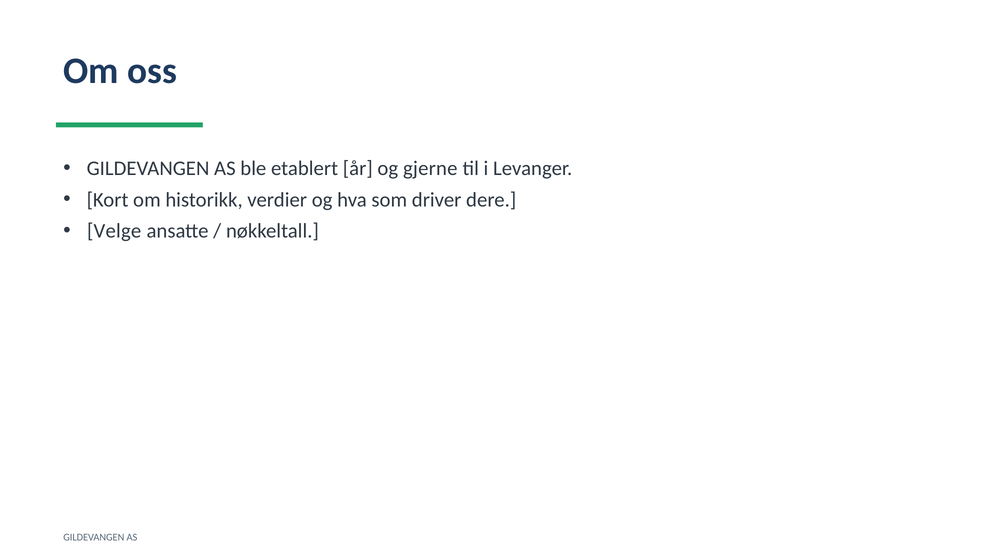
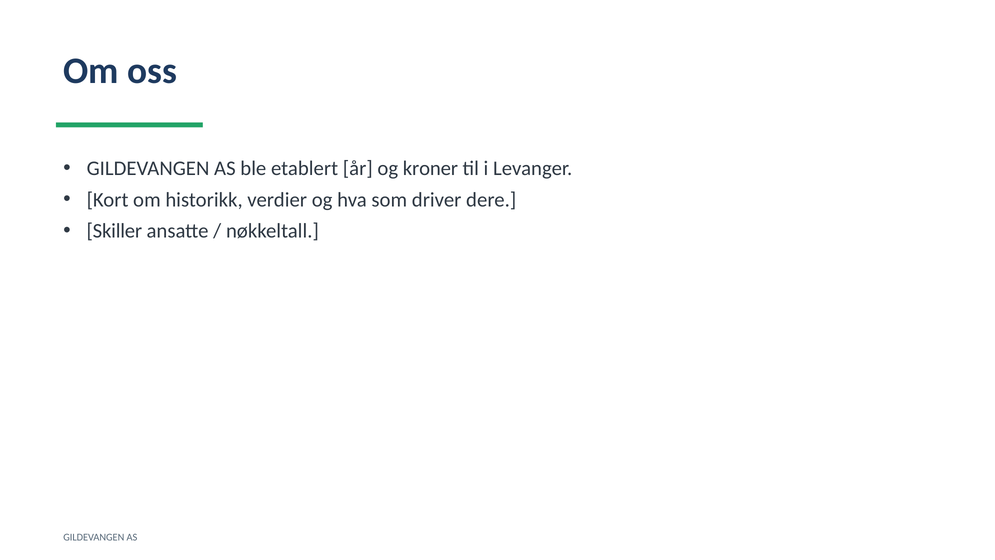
gjerne: gjerne -> kroner
Velge: Velge -> Skiller
